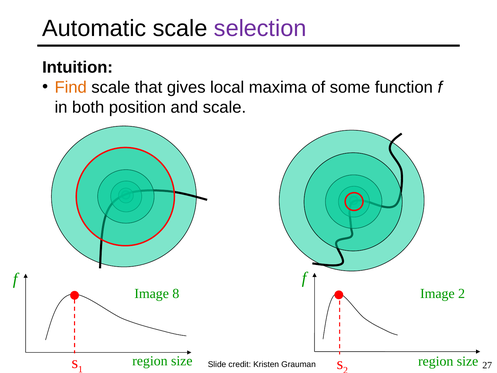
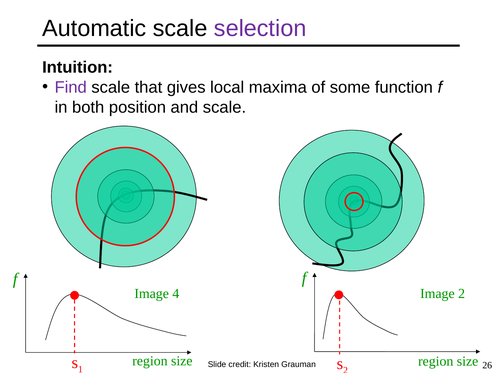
Find colour: orange -> purple
8: 8 -> 4
27: 27 -> 26
